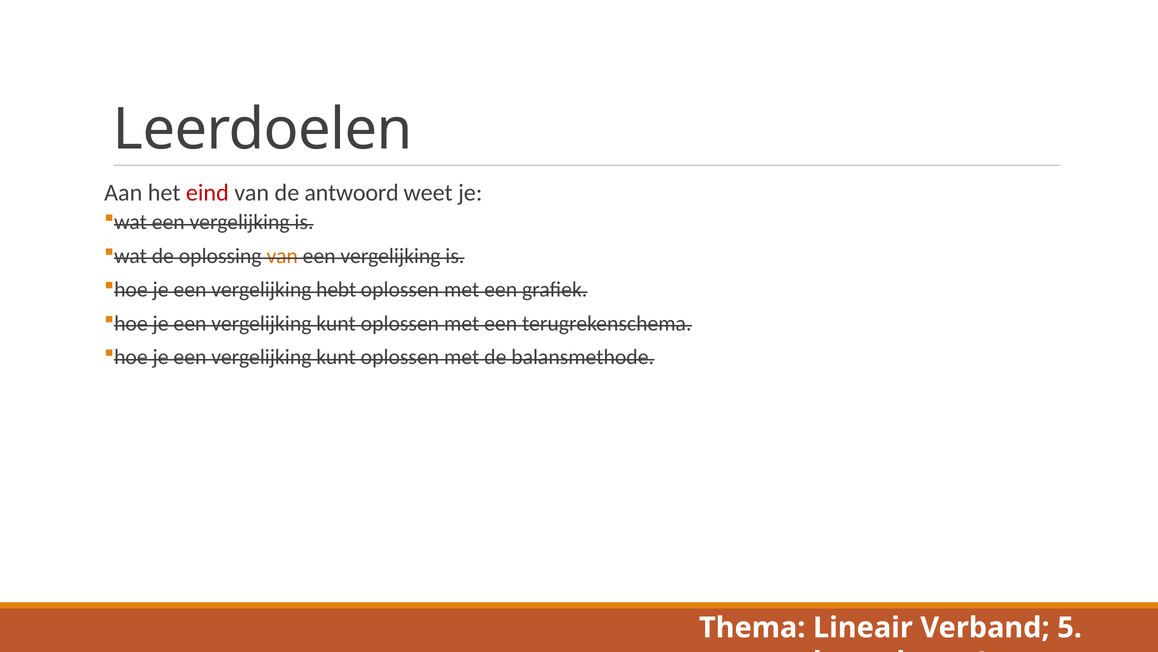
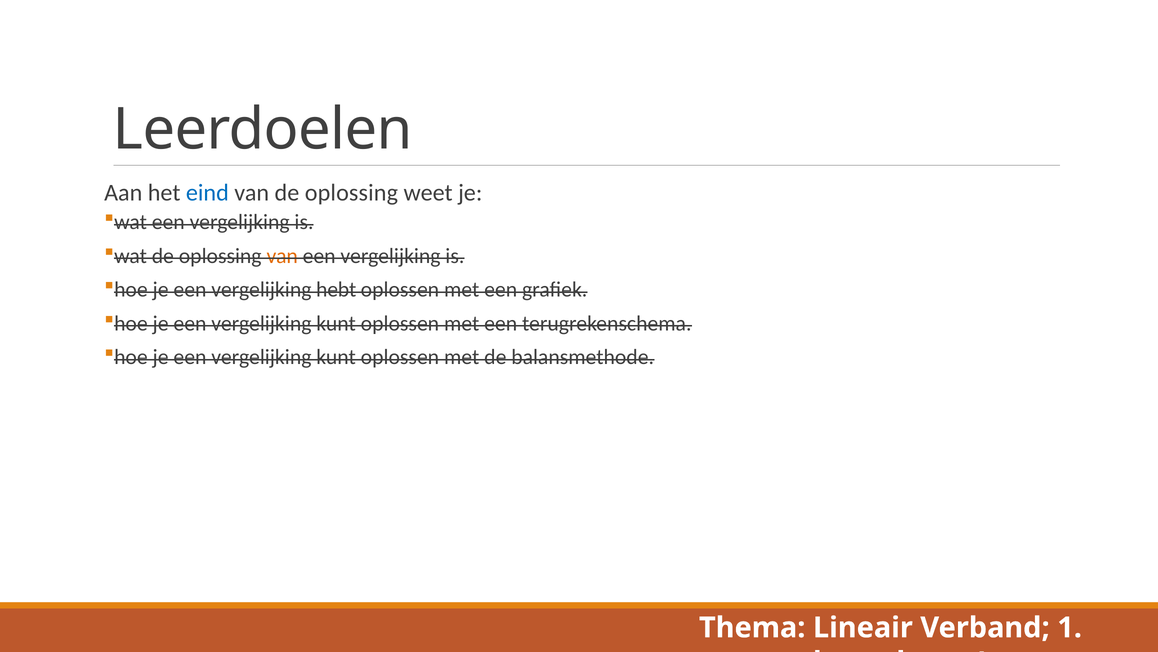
eind colour: red -> blue
van de antwoord: antwoord -> oplossing
5: 5 -> 1
